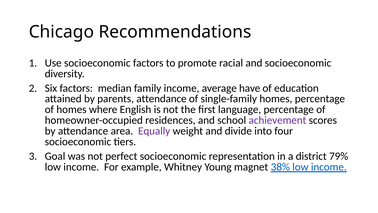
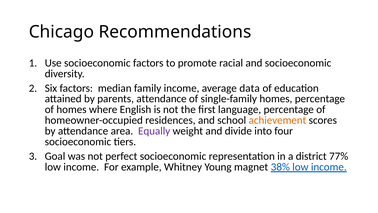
have: have -> data
achievement colour: purple -> orange
79%: 79% -> 77%
